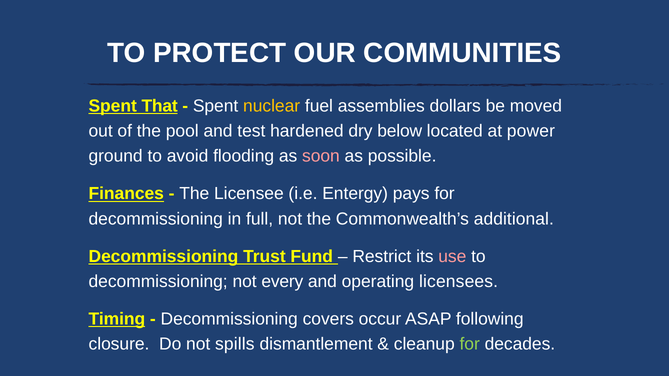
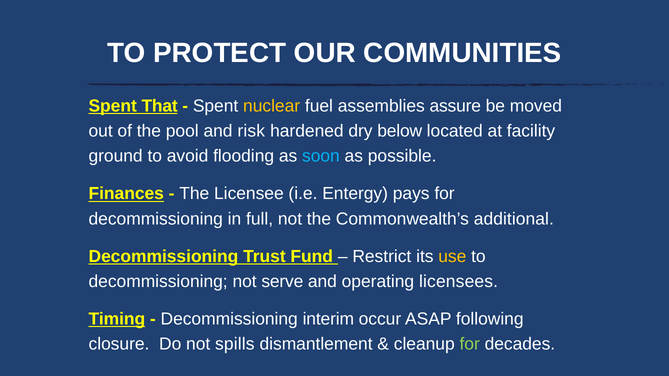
dollars: dollars -> assure
test: test -> risk
power: power -> facility
soon colour: pink -> light blue
use colour: pink -> yellow
every: every -> serve
covers: covers -> interim
